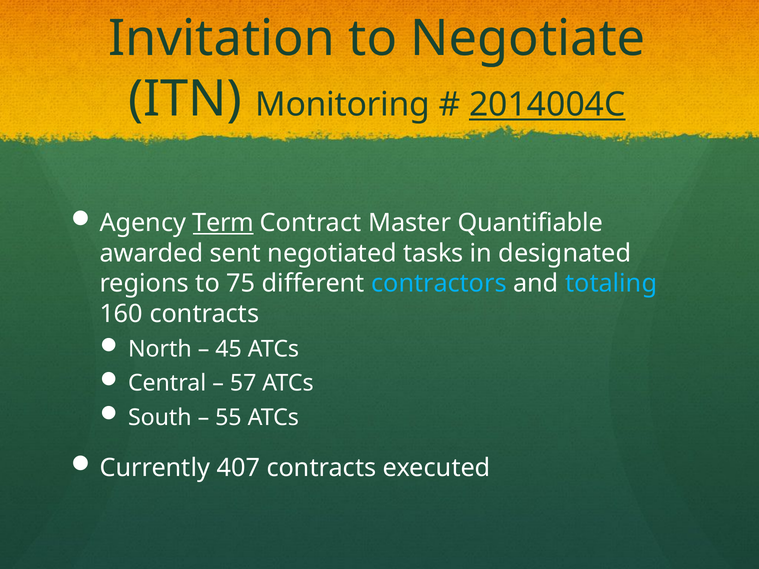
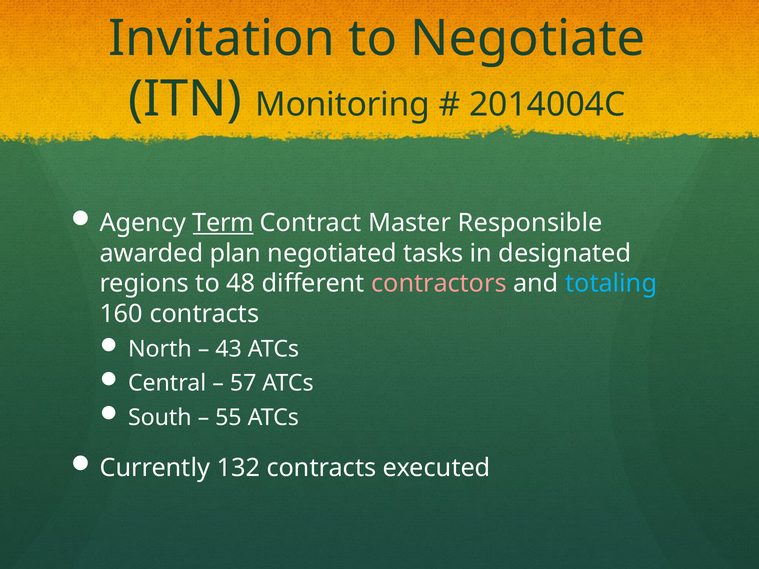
2014004C underline: present -> none
Quantifiable: Quantifiable -> Responsible
sent: sent -> plan
75: 75 -> 48
contractors colour: light blue -> pink
45: 45 -> 43
407: 407 -> 132
